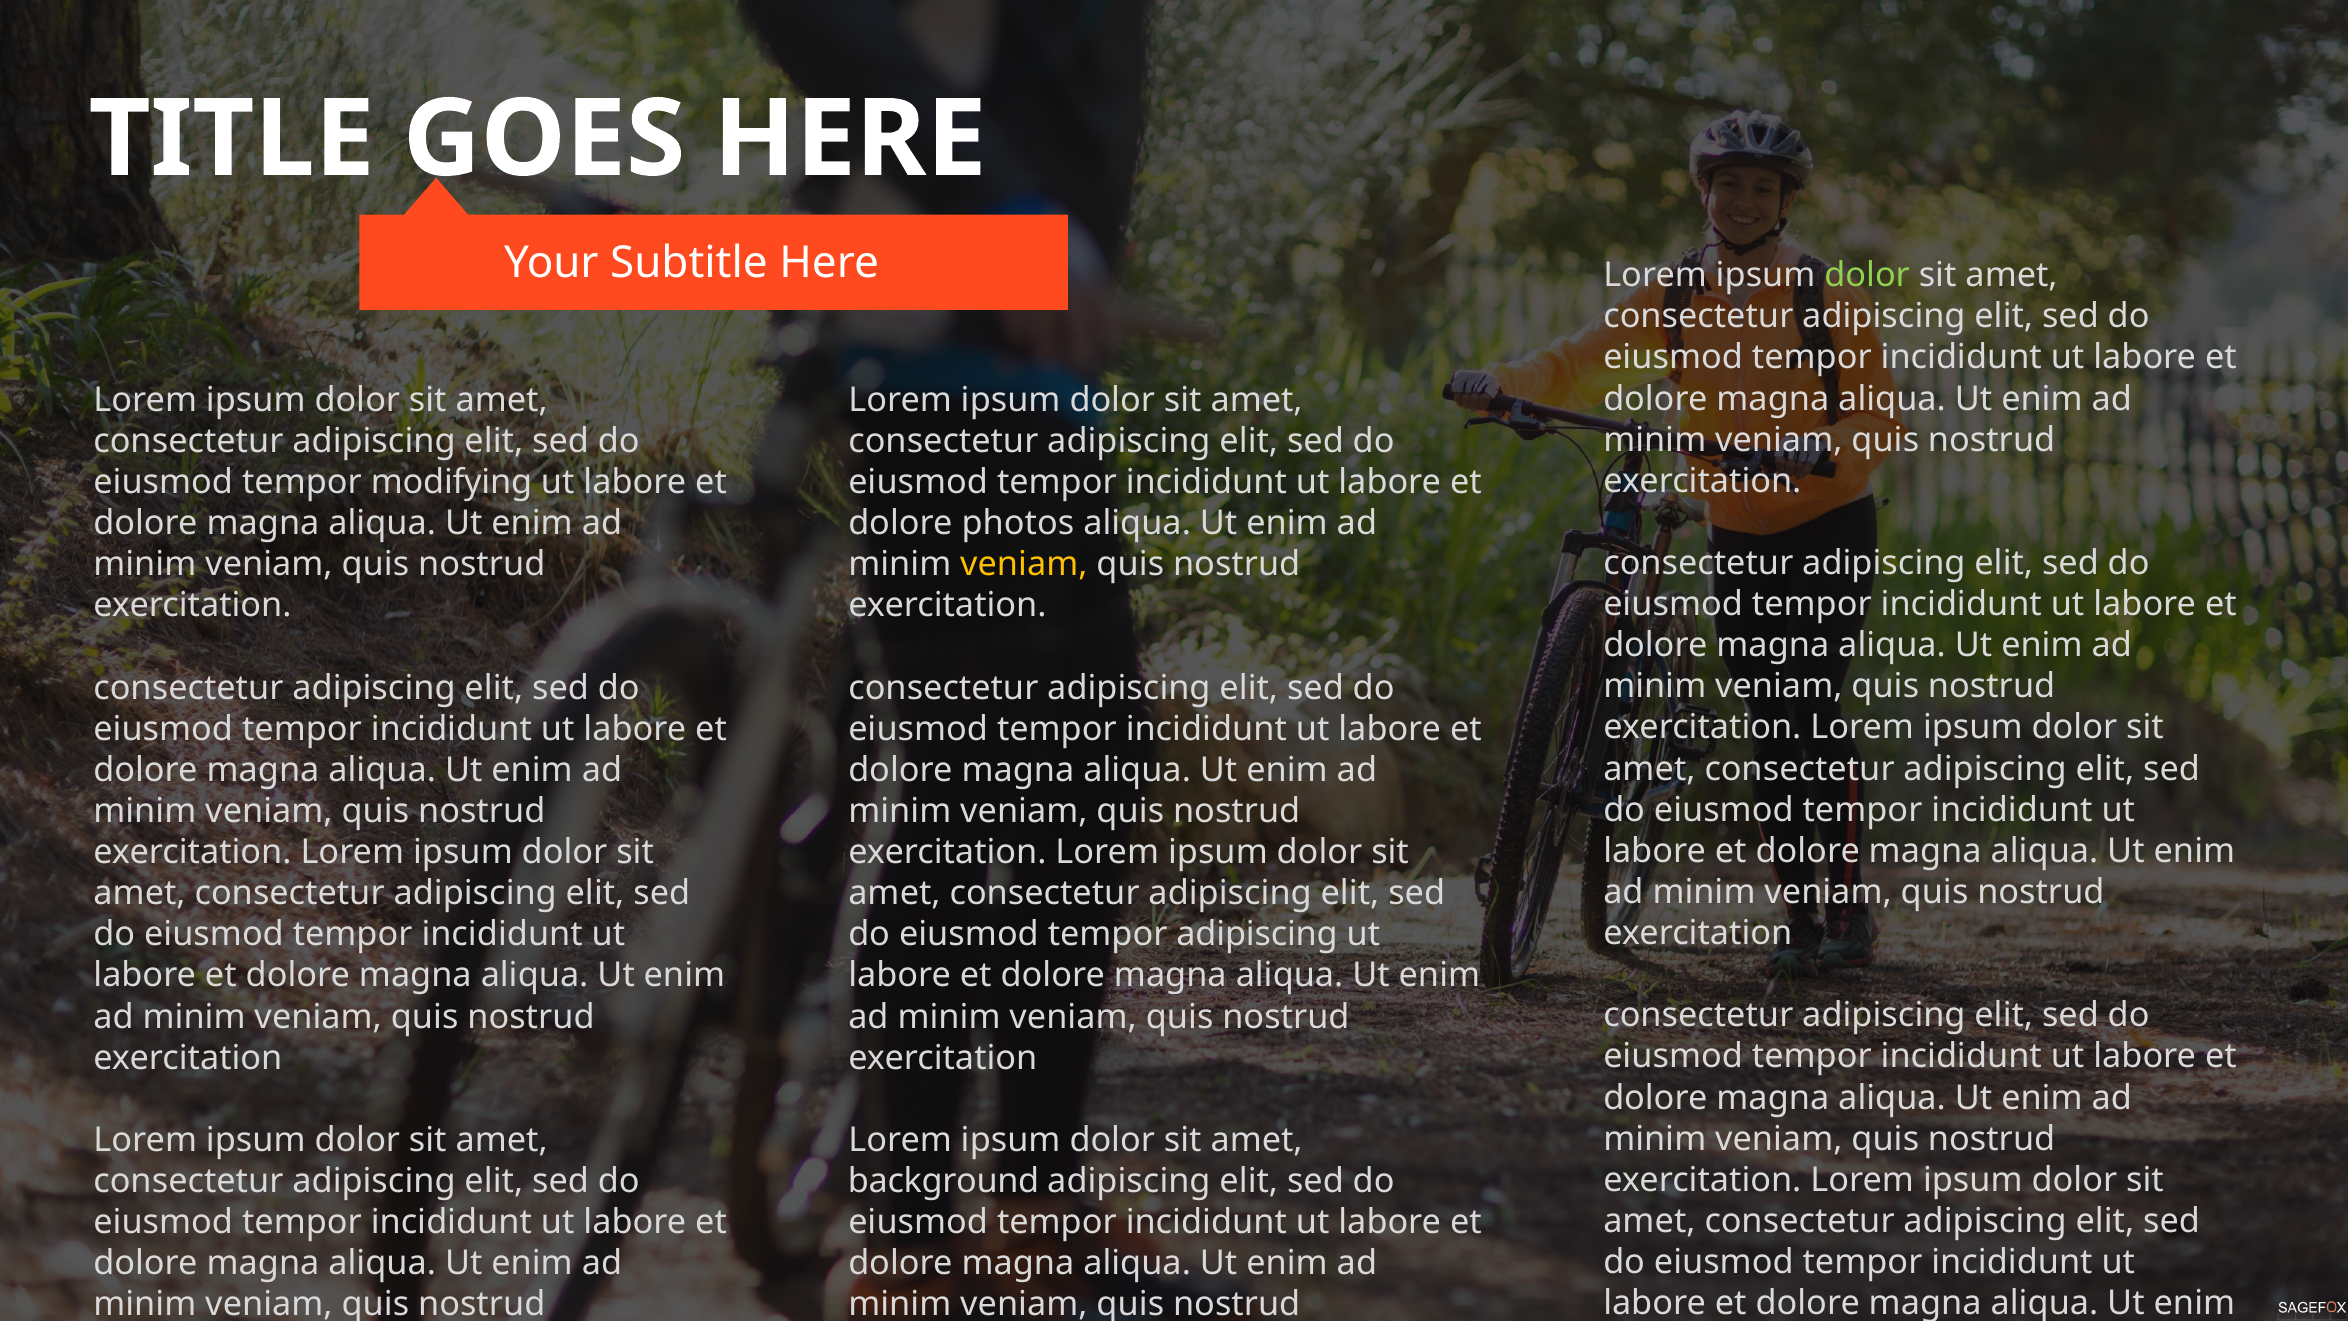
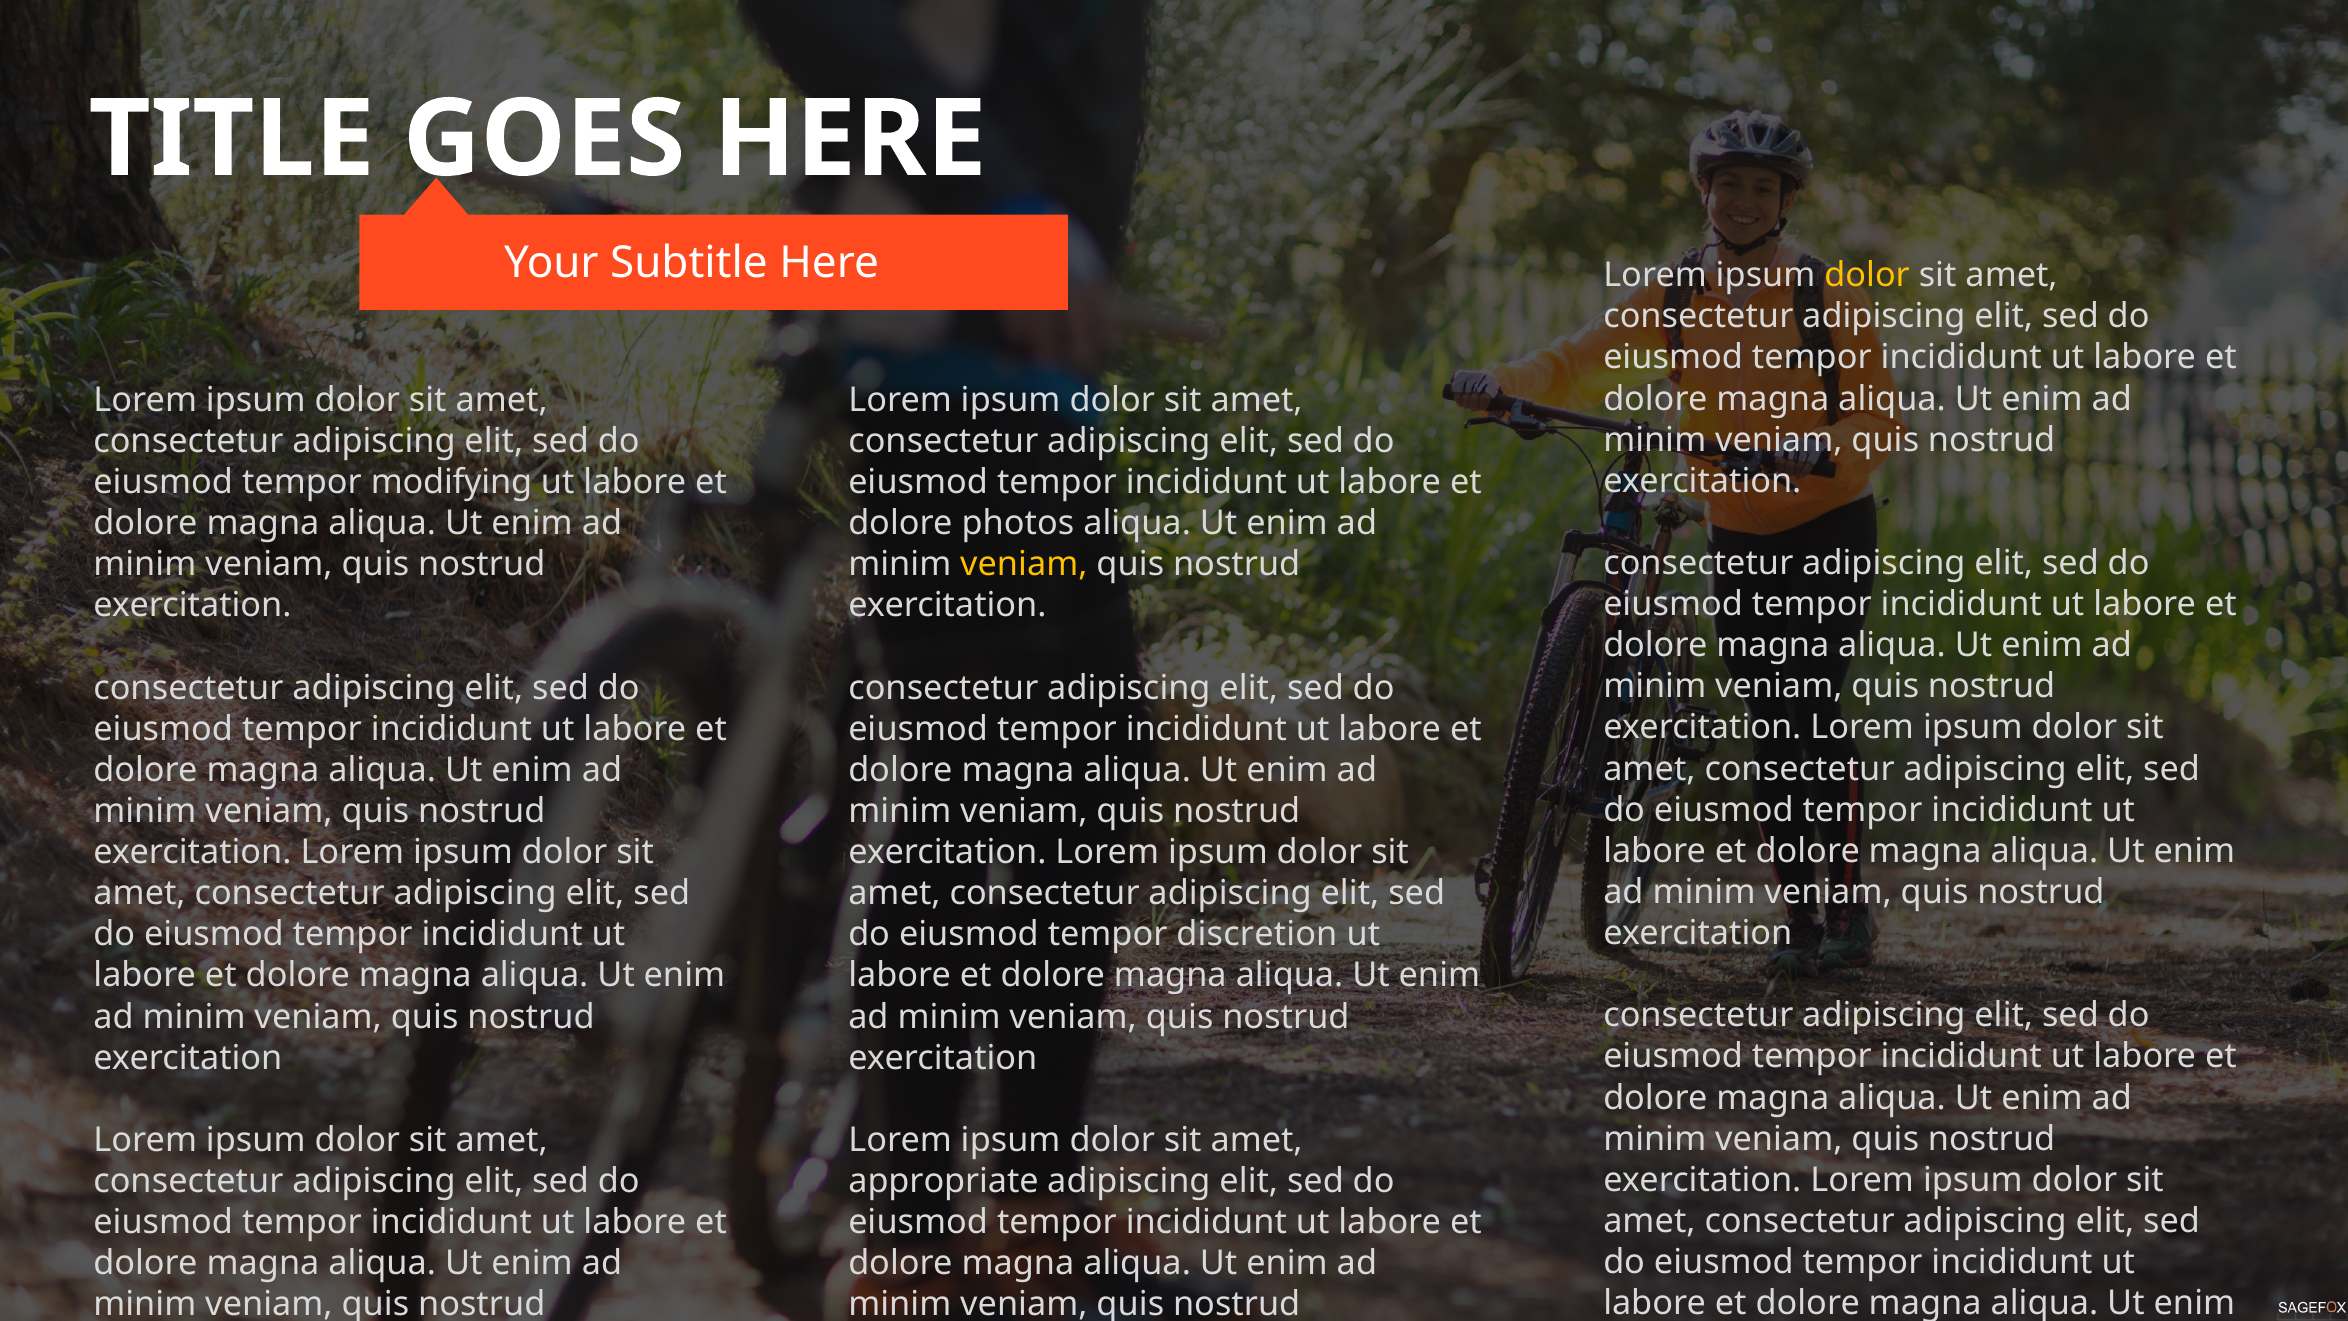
dolor at (1867, 275) colour: light green -> yellow
tempor adipiscing: adipiscing -> discretion
background: background -> appropriate
